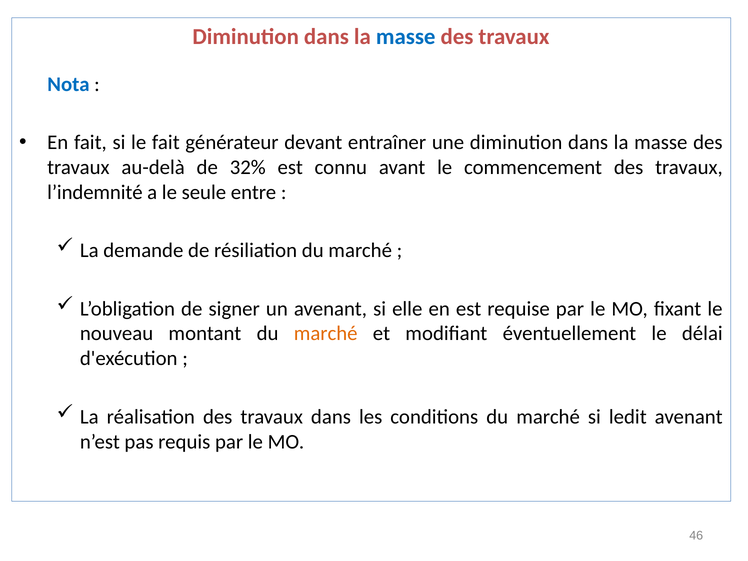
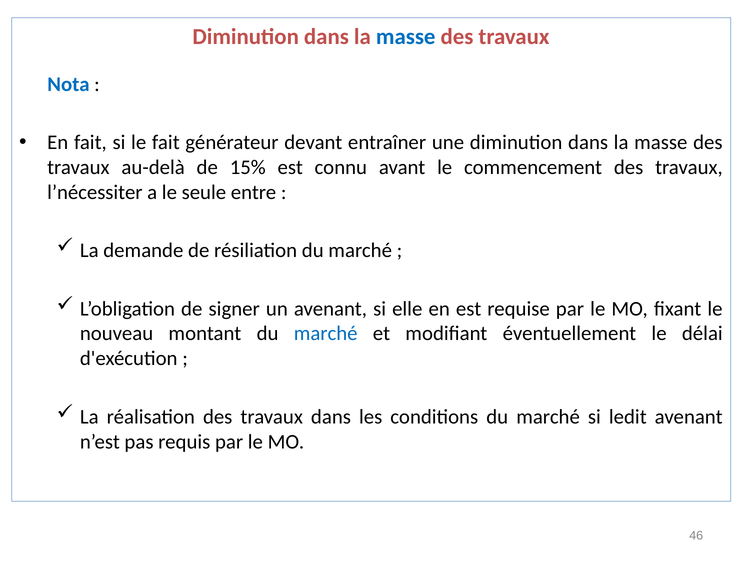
32%: 32% -> 15%
l’indemnité: l’indemnité -> l’nécessiter
marché at (326, 334) colour: orange -> blue
